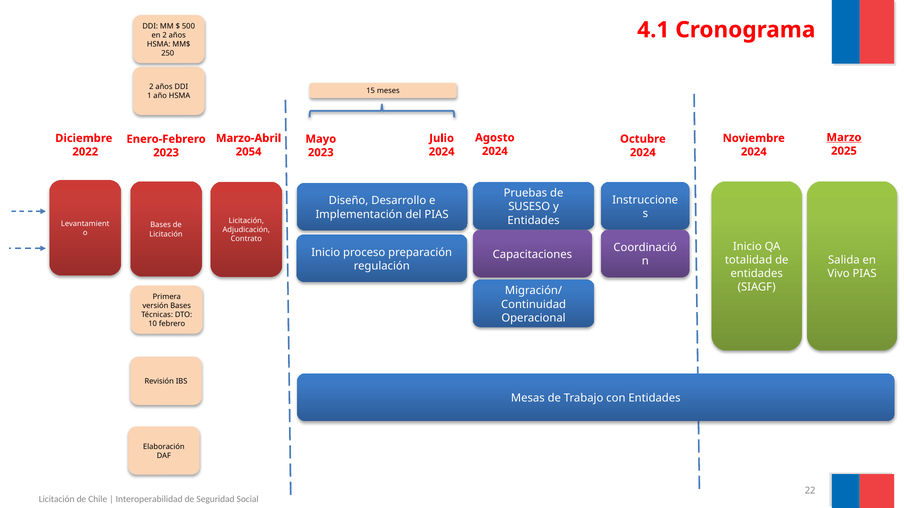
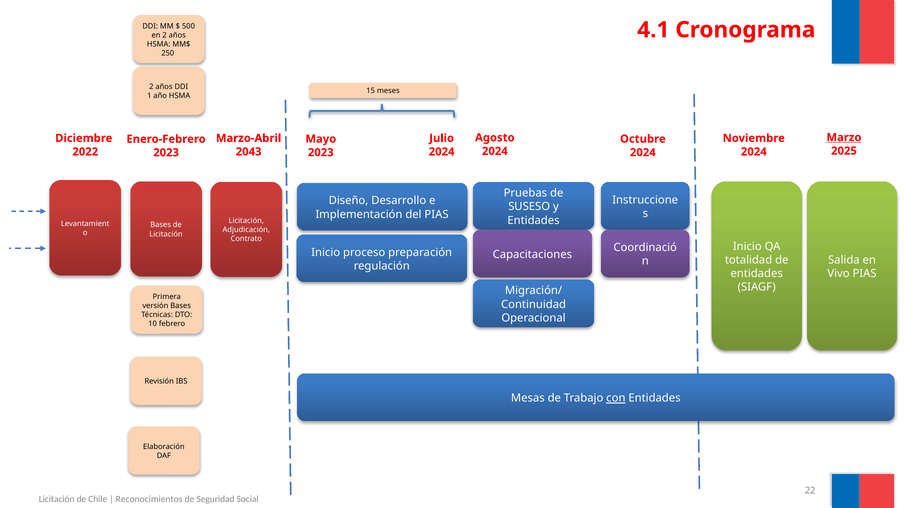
2054: 2054 -> 2043
con underline: none -> present
Interoperabilidad: Interoperabilidad -> Reconocimientos
